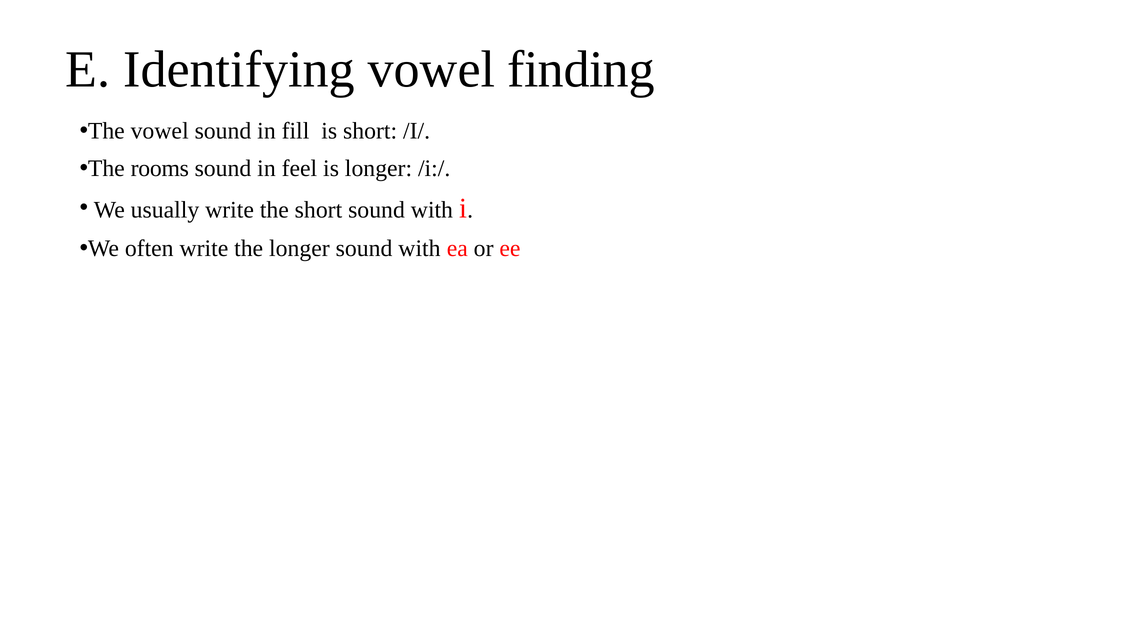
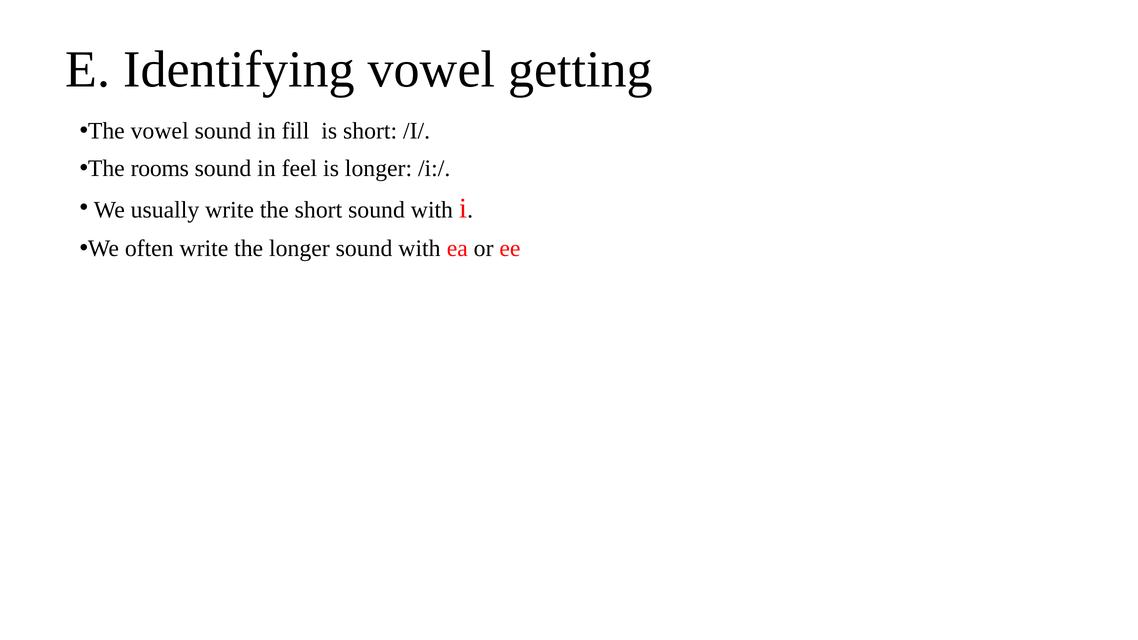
finding: finding -> getting
